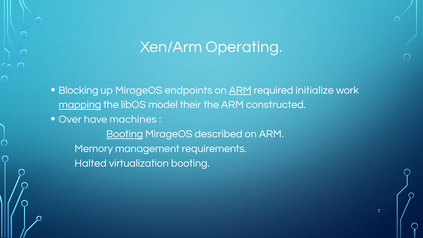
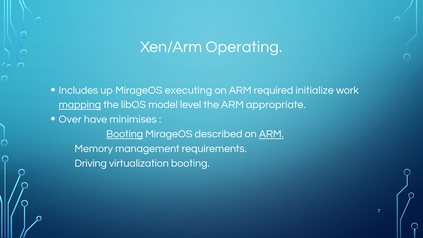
Blocking: Blocking -> Includes
endpoints: endpoints -> executing
ARM at (240, 90) underline: present -> none
their: their -> level
constructed: constructed -> appropriate
machines: machines -> minimises
ARM at (271, 134) underline: none -> present
Halted: Halted -> Driving
